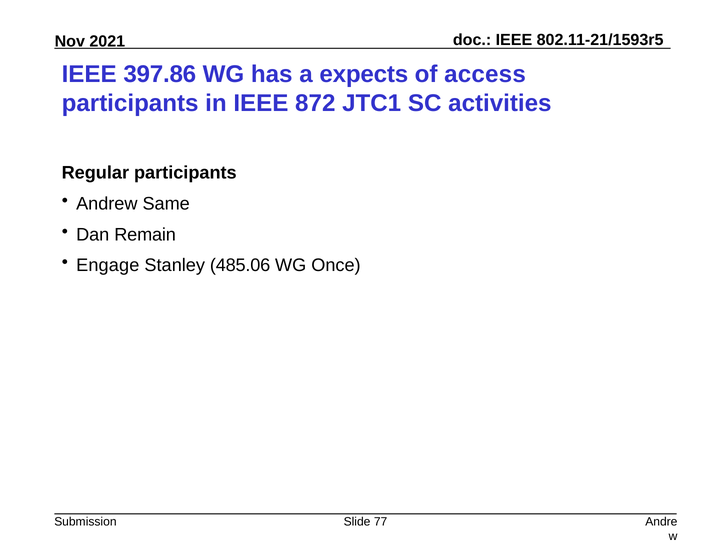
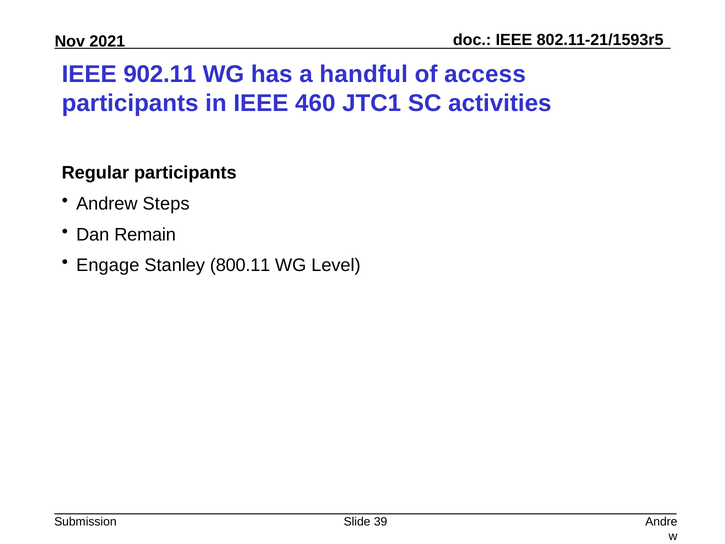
397.86: 397.86 -> 902.11
expects: expects -> handful
872: 872 -> 460
Same: Same -> Steps
485.06: 485.06 -> 800.11
Once: Once -> Level
77: 77 -> 39
